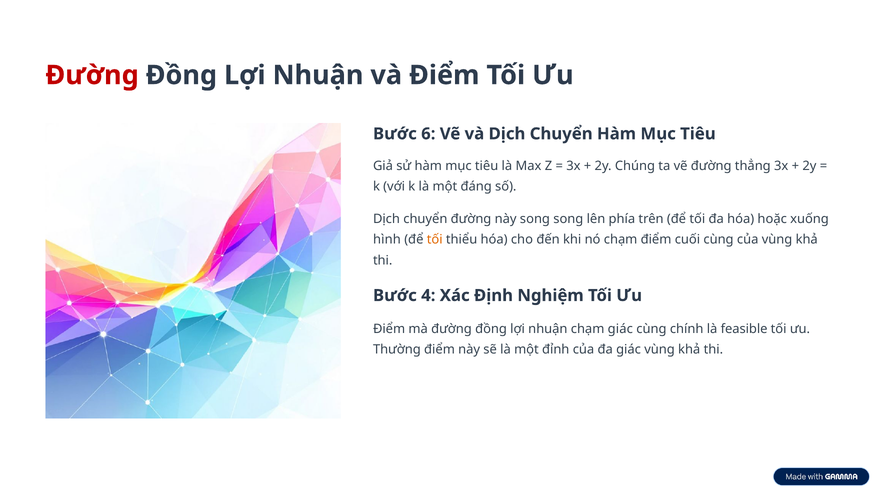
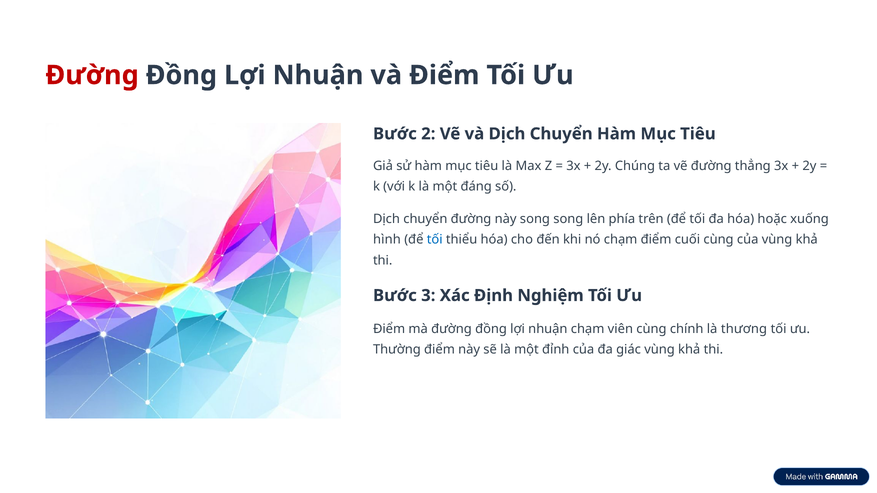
6: 6 -> 2
tối at (435, 240) colour: orange -> blue
4: 4 -> 3
chạm giác: giác -> viên
feasible: feasible -> thương
